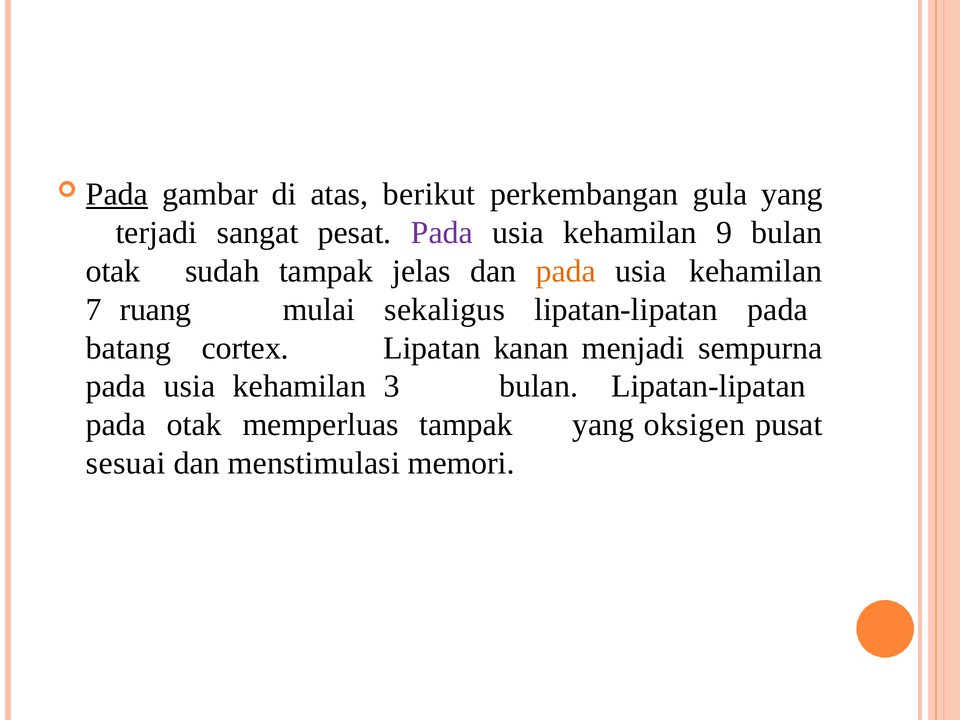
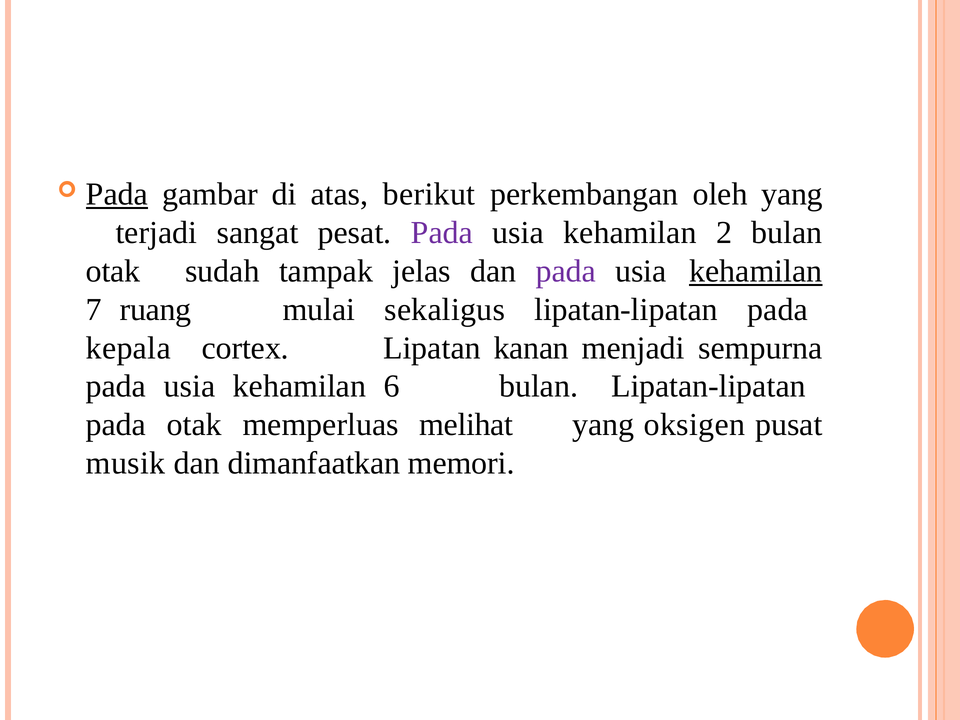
gula: gula -> oleh
9: 9 -> 2
pada at (566, 271) colour: orange -> purple
kehamilan at (756, 271) underline: none -> present
batang: batang -> kepala
3: 3 -> 6
memperluas tampak: tampak -> melihat
sesuai: sesuai -> musik
menstimulasi: menstimulasi -> dimanfaatkan
